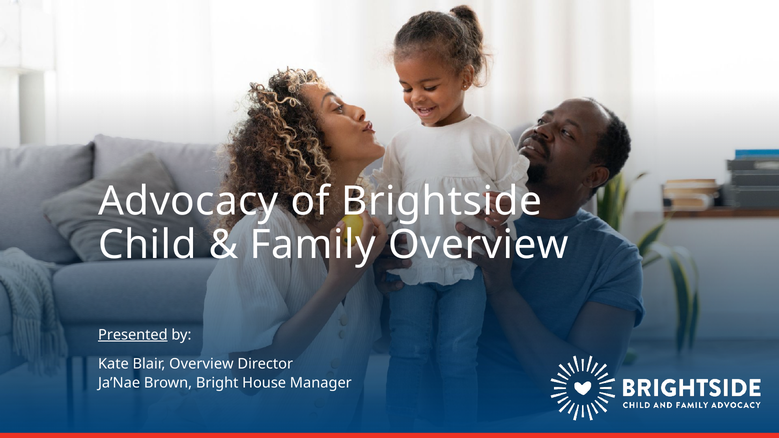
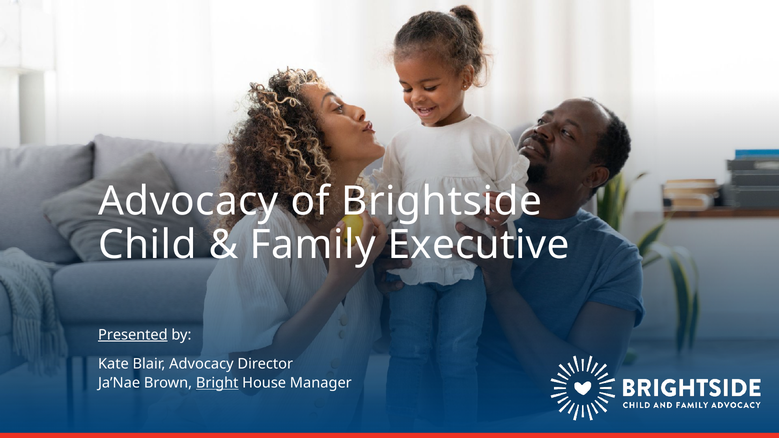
Family Overview: Overview -> Executive
Blair Overview: Overview -> Advocacy
Bright underline: none -> present
